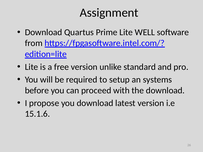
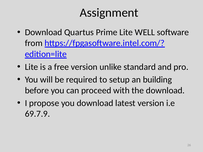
systems: systems -> building
15.1.6: 15.1.6 -> 69.7.9
